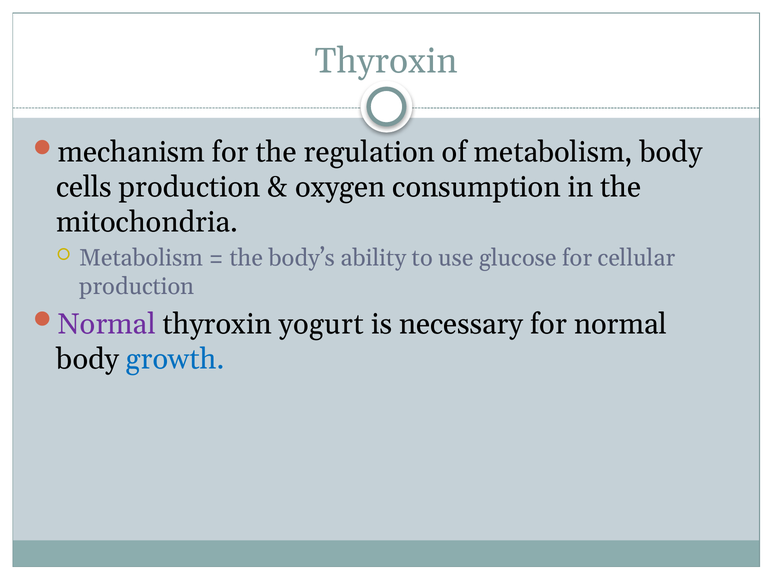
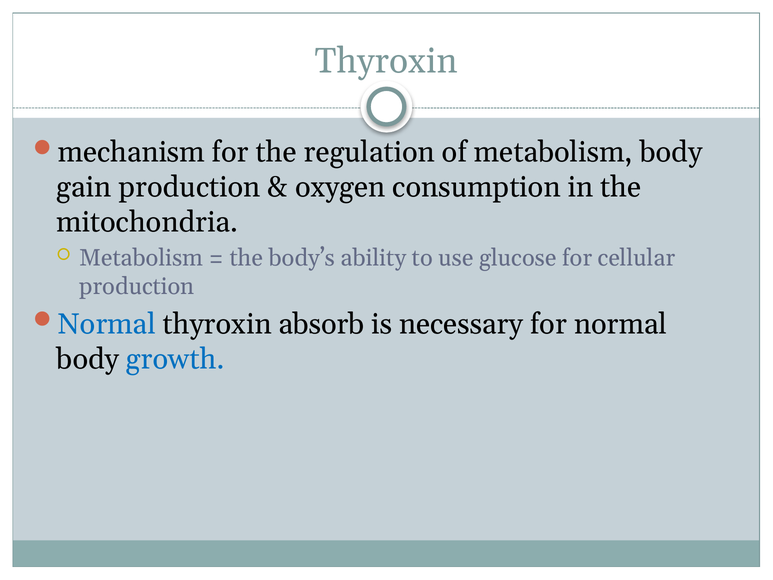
cells: cells -> gain
Normal at (107, 324) colour: purple -> blue
yogurt: yogurt -> absorb
